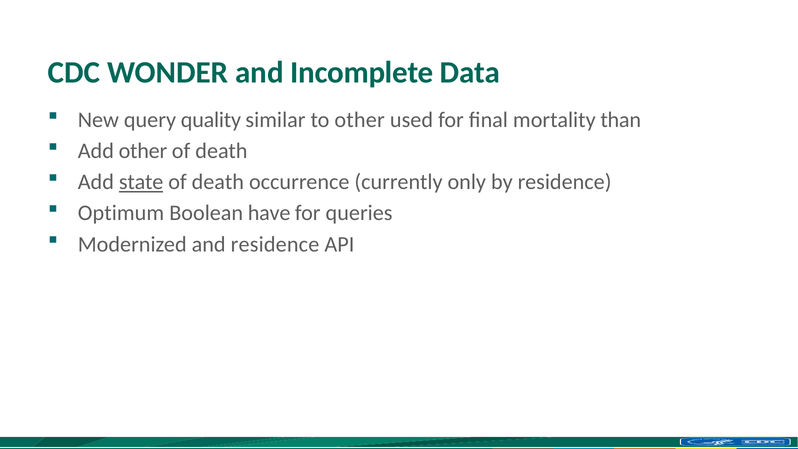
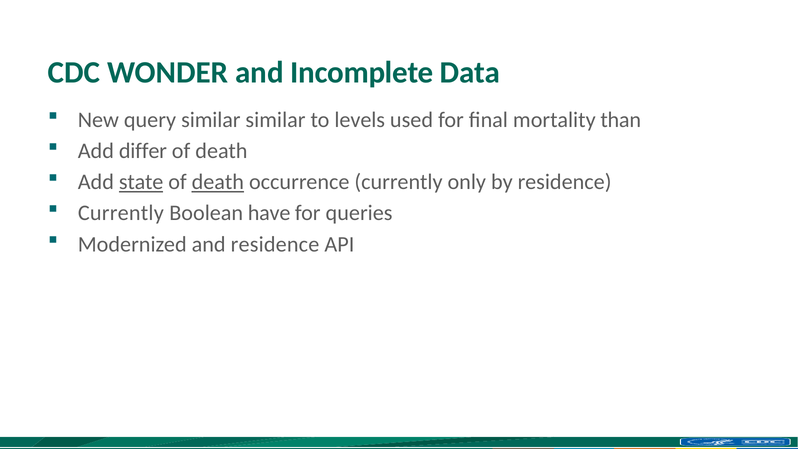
query quality: quality -> similar
to other: other -> levels
Add other: other -> differ
death at (218, 182) underline: none -> present
Optimum at (121, 213): Optimum -> Currently
